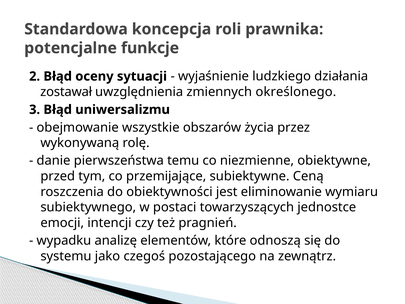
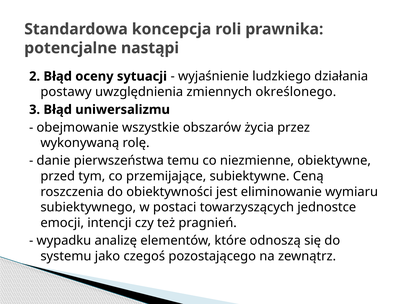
funkcje: funkcje -> nastąpi
zostawał: zostawał -> postawy
